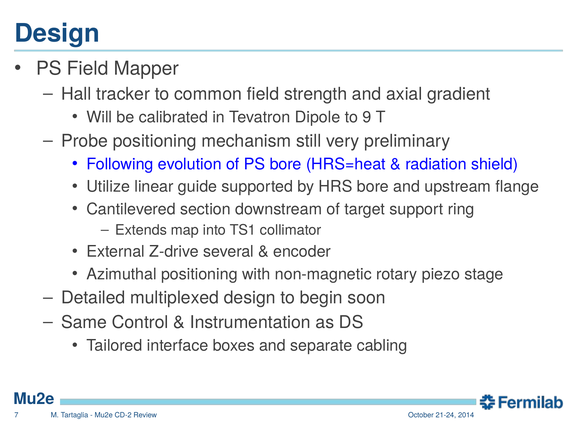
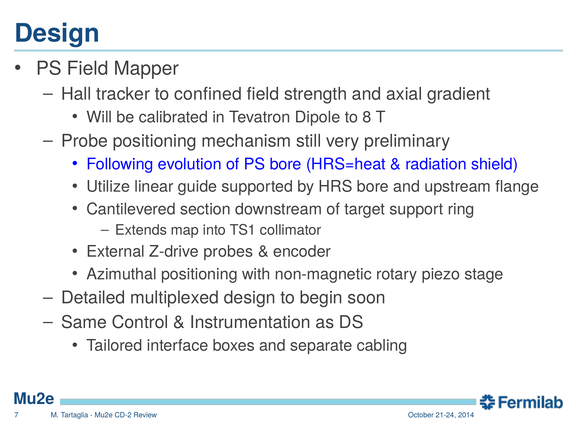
common: common -> confined
9: 9 -> 8
several: several -> probes
